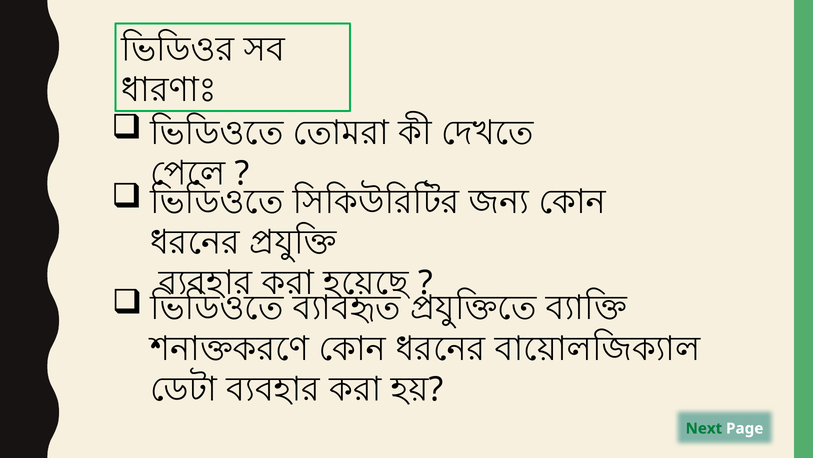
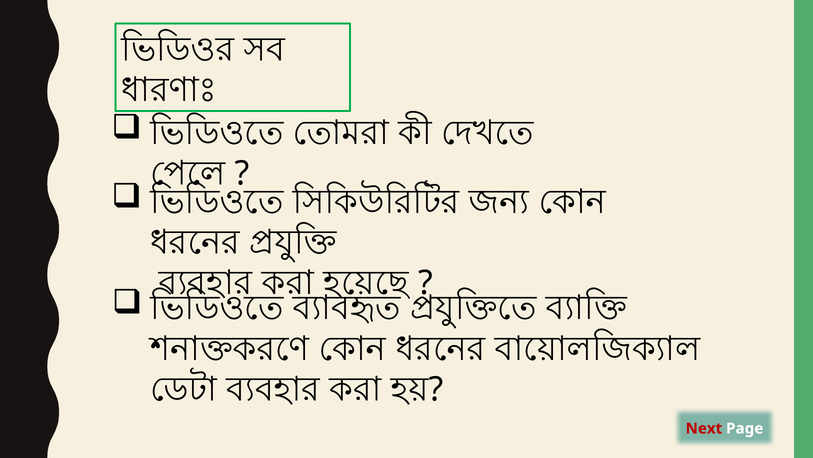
Next colour: green -> red
